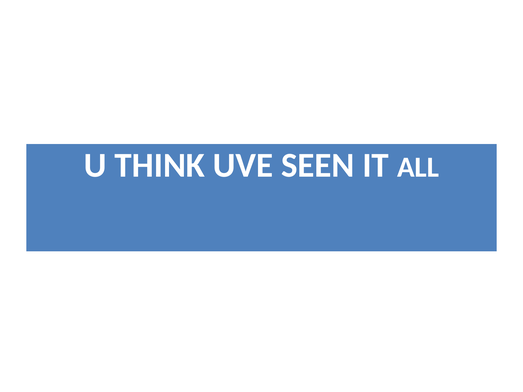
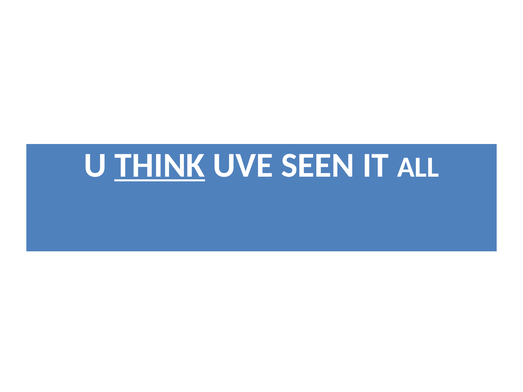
THINK underline: none -> present
